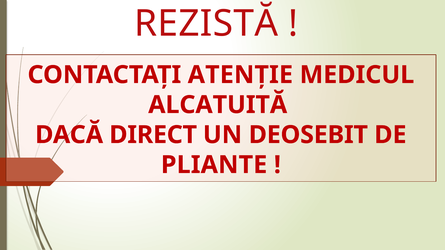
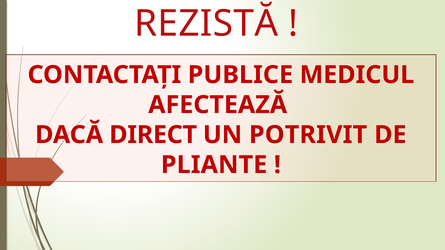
ATENȚIE: ATENȚIE -> PUBLICE
ALCATUITĂ: ALCATUITĂ -> AFECTEAZĂ
DEOSEBIT: DEOSEBIT -> POTRIVIT
